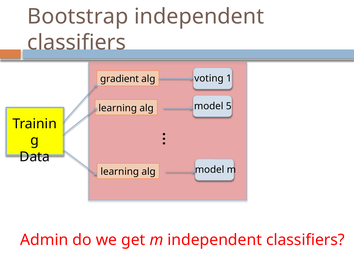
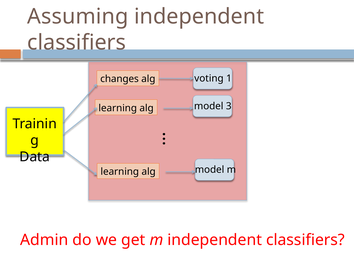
Bootstrap: Bootstrap -> Assuming
gradient: gradient -> changes
5: 5 -> 3
